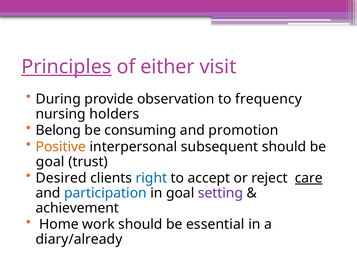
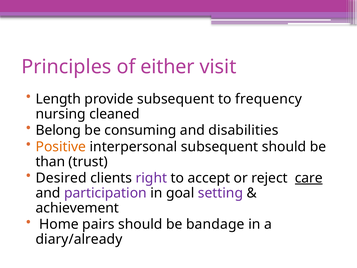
Principles underline: present -> none
During: During -> Length
provide observation: observation -> subsequent
holders: holders -> cleaned
promotion: promotion -> disabilities
goal at (50, 162): goal -> than
right colour: blue -> purple
participation colour: blue -> purple
work: work -> pairs
essential: essential -> bandage
